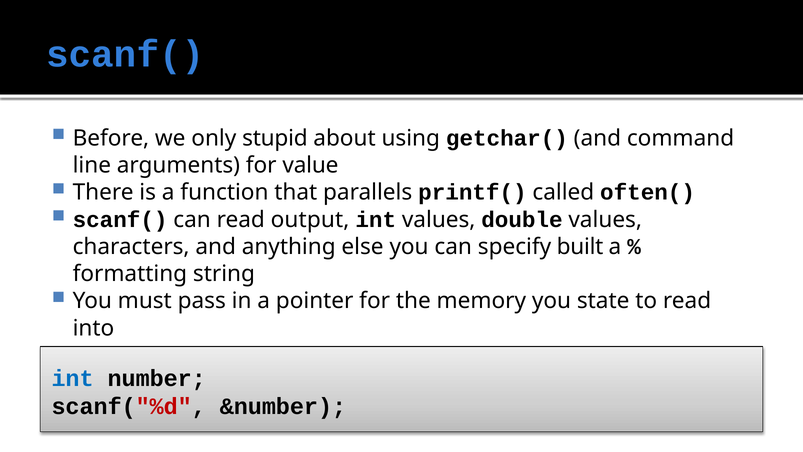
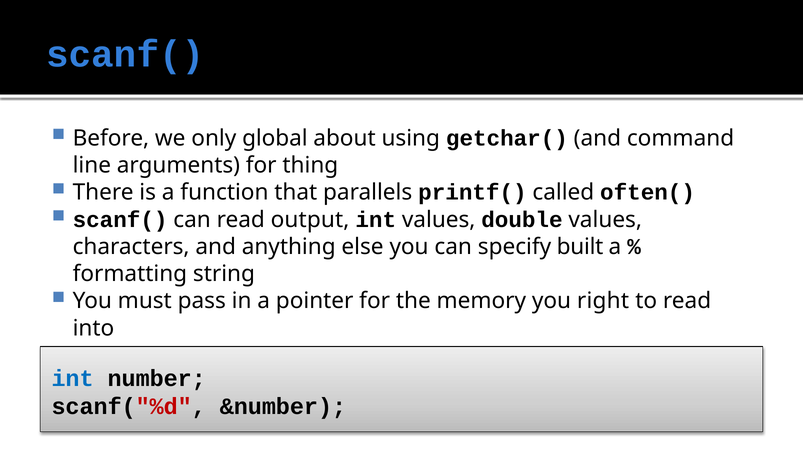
stupid: stupid -> global
value: value -> thing
state: state -> right
